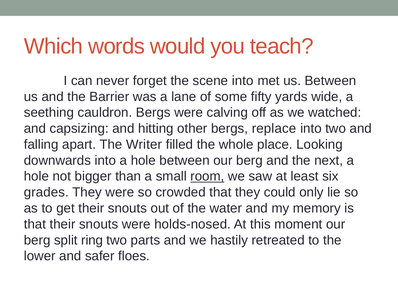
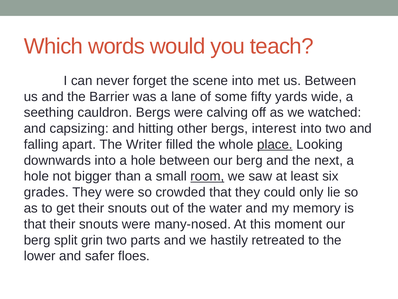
replace: replace -> interest
place underline: none -> present
holds-nosed: holds-nosed -> many-nosed
ring: ring -> grin
